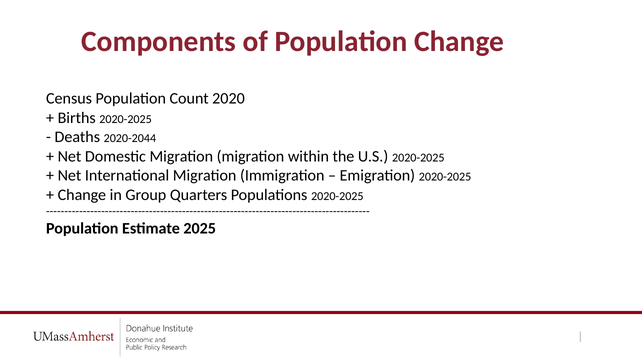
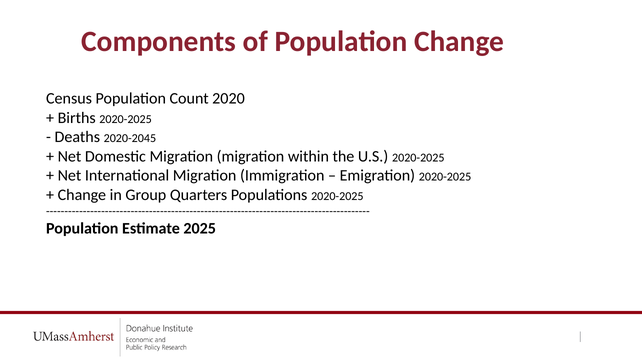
2020-2044: 2020-2044 -> 2020-2045
